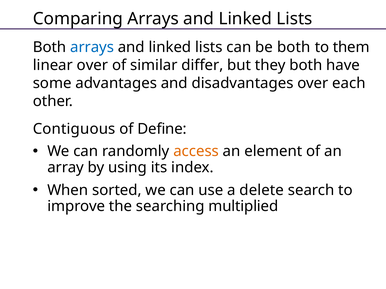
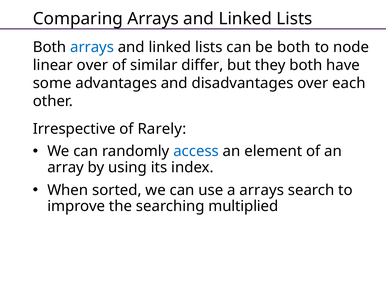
them: them -> node
Contiguous: Contiguous -> Irrespective
Define: Define -> Rarely
access colour: orange -> blue
a delete: delete -> arrays
